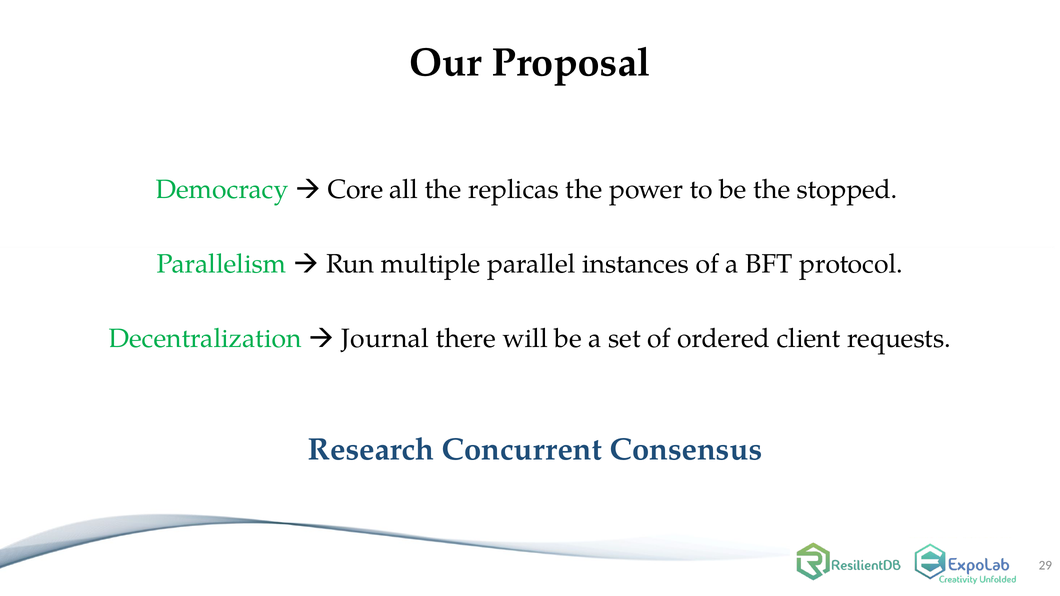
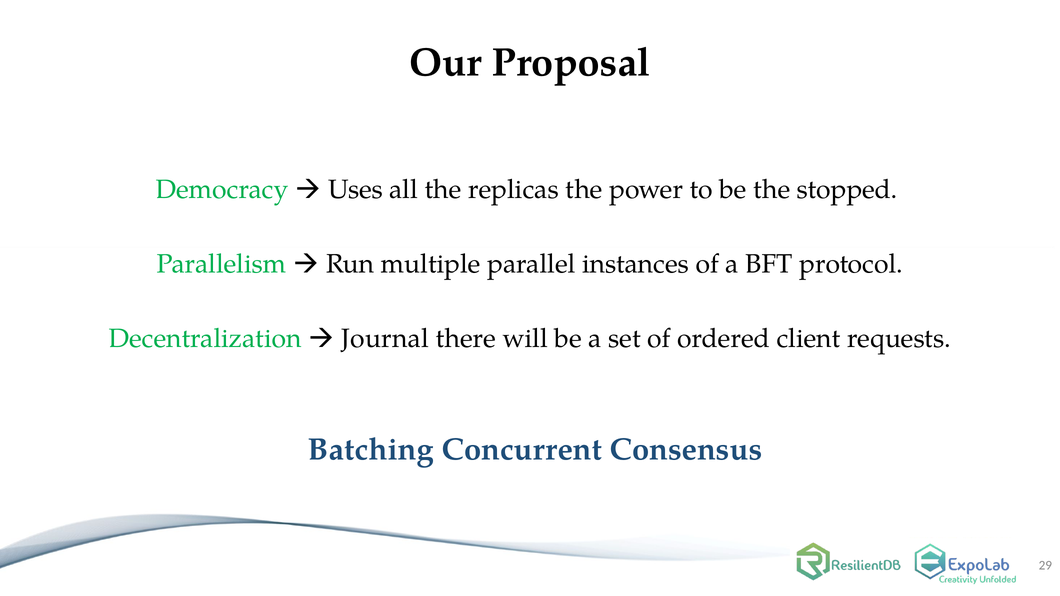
Core: Core -> Uses
Research: Research -> Batching
